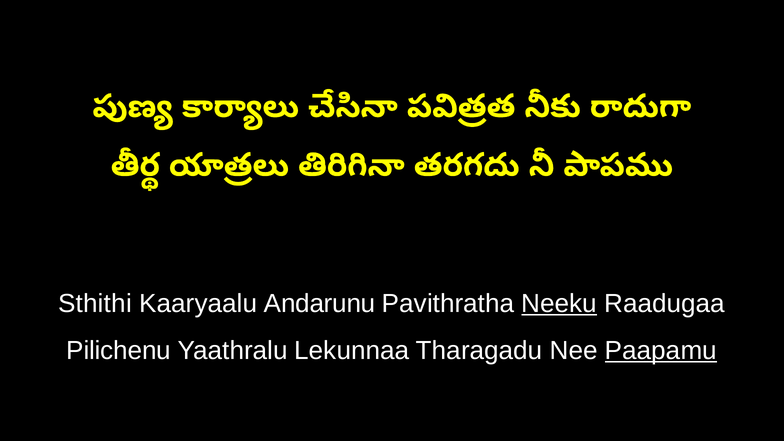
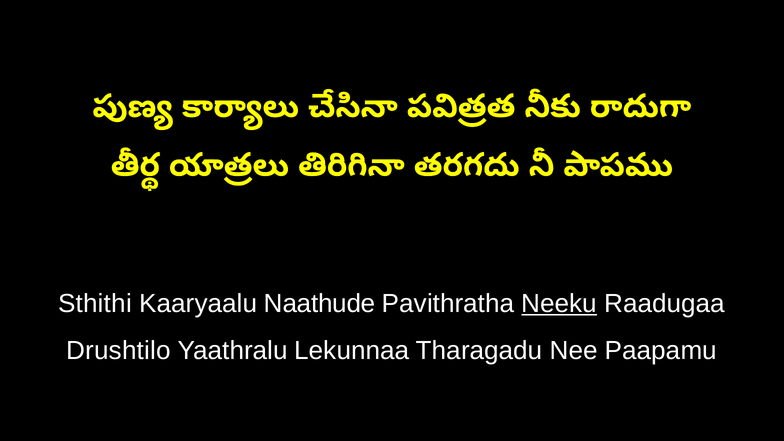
Andarunu: Andarunu -> Naathude
Pilichenu: Pilichenu -> Drushtilo
Paapamu underline: present -> none
